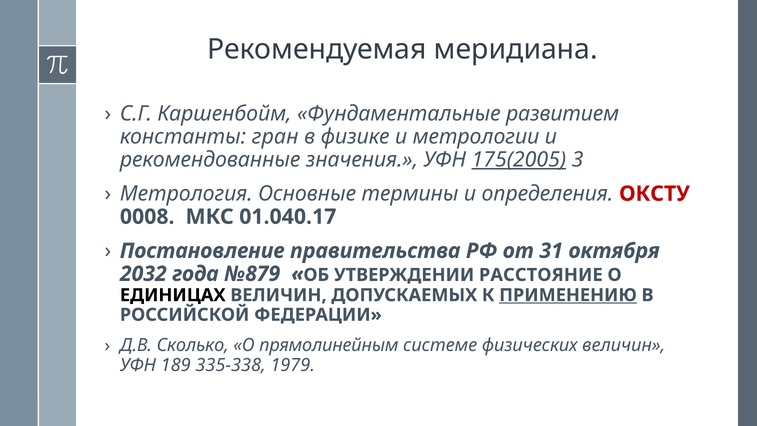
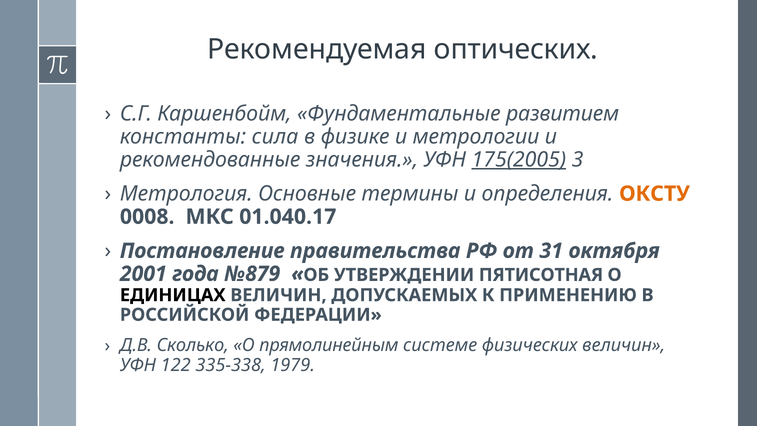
меридиана: меридиана -> оптических
гран: гран -> сила
ОКСТУ colour: red -> orange
2032: 2032 -> 2001
РАССТОЯНИЕ: РАССТОЯНИЕ -> ПЯТИСОТНАЯ
ПРИМЕНЕНИЮ underline: present -> none
189: 189 -> 122
